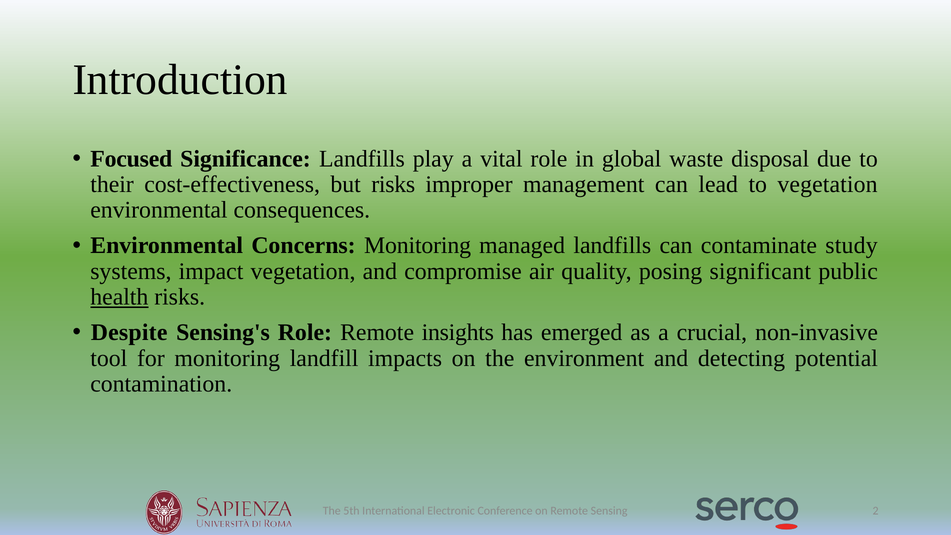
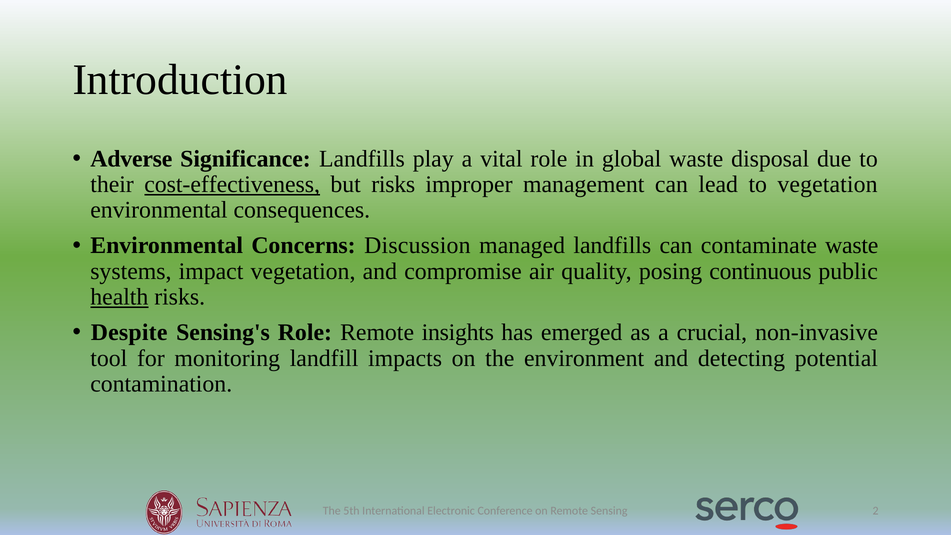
Focused: Focused -> Adverse
cost-effectiveness underline: none -> present
Concerns Monitoring: Monitoring -> Discussion
contaminate study: study -> waste
significant: significant -> continuous
